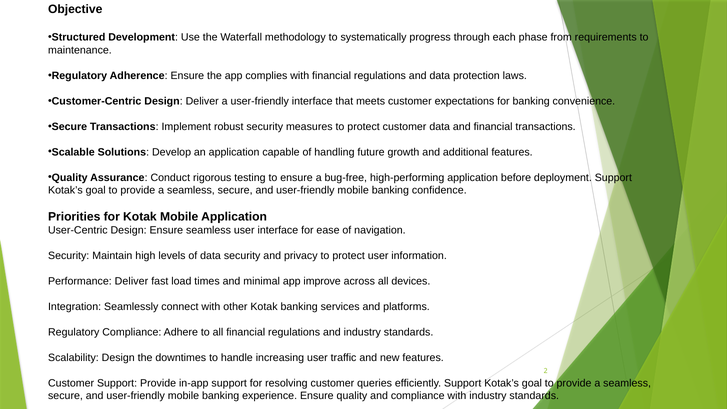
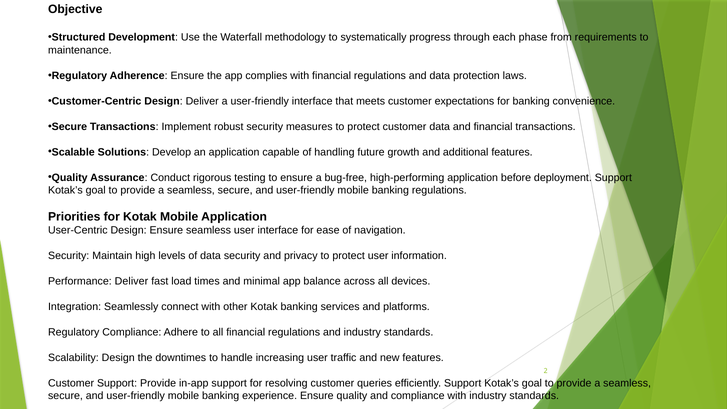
banking confidence: confidence -> regulations
improve: improve -> balance
